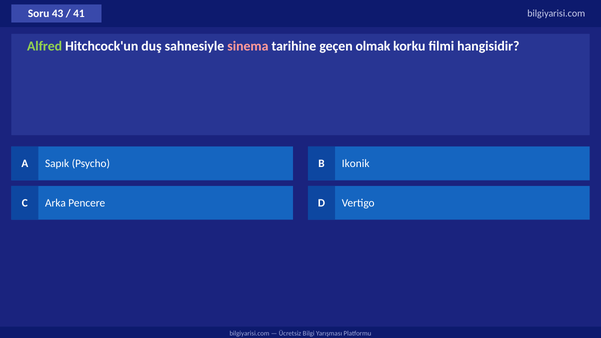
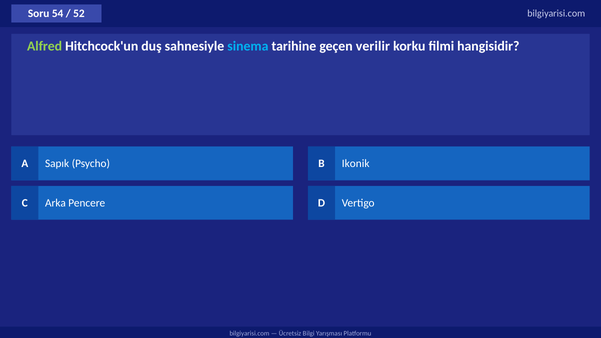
43: 43 -> 54
41: 41 -> 52
sinema colour: pink -> light blue
olmak: olmak -> verilir
